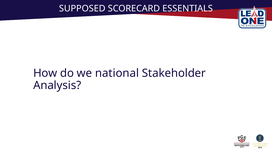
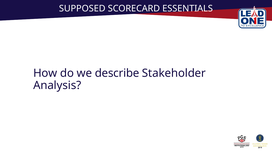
national: national -> describe
